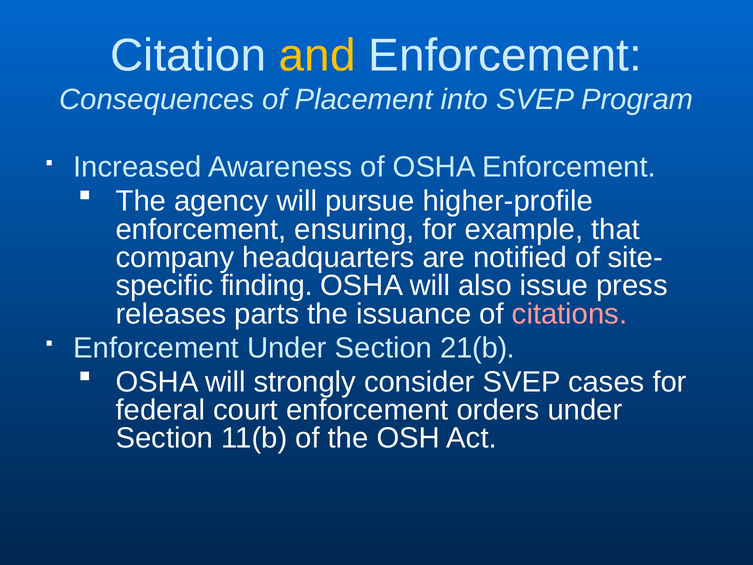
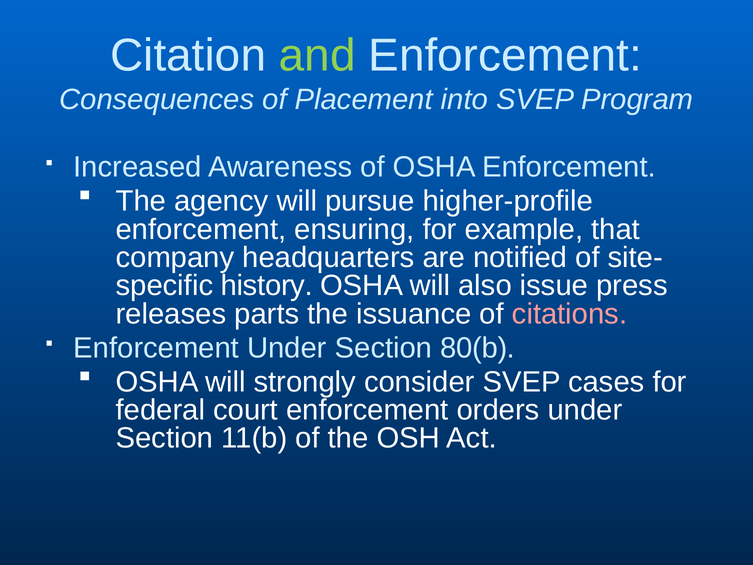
and colour: yellow -> light green
finding: finding -> history
21(b: 21(b -> 80(b
